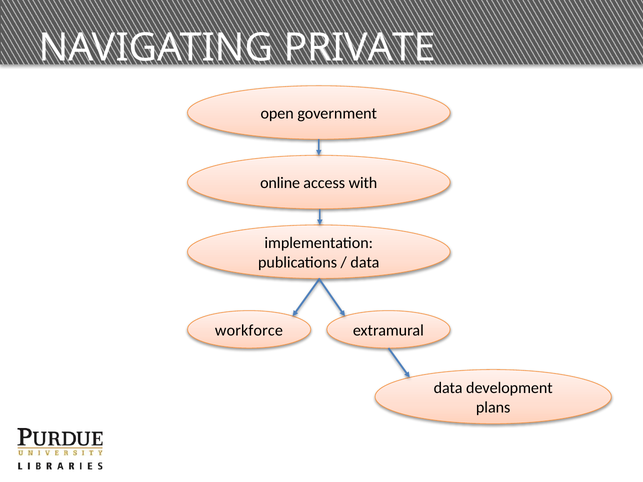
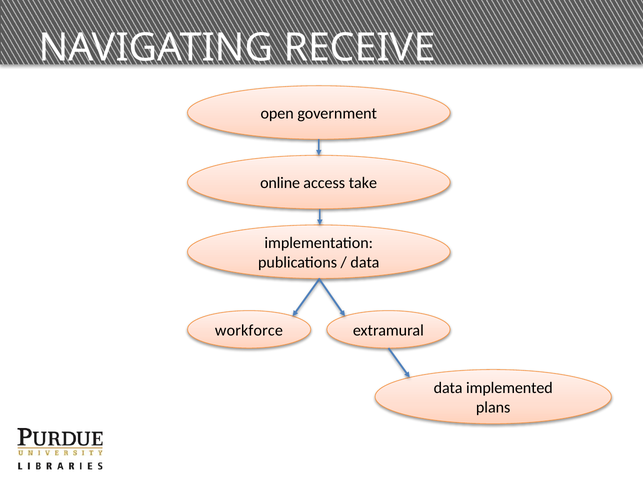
PRIVATE: PRIVATE -> RECEIVE
with: with -> take
development: development -> implemented
